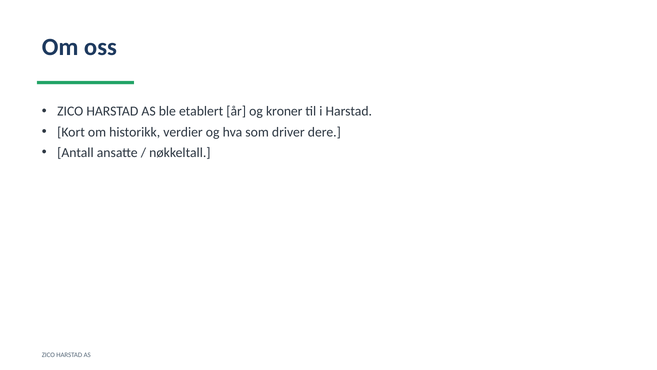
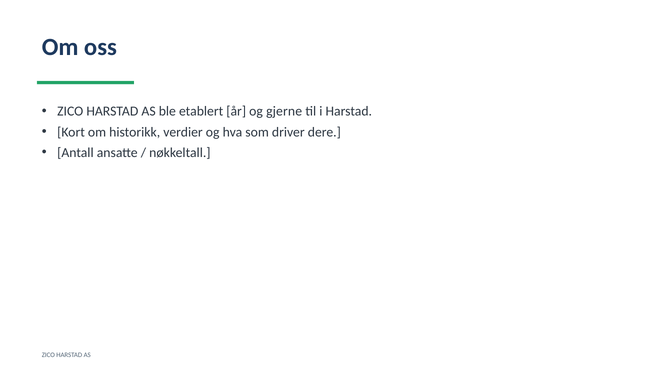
kroner: kroner -> gjerne
